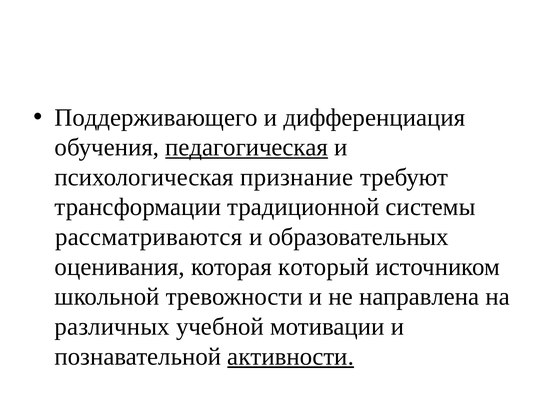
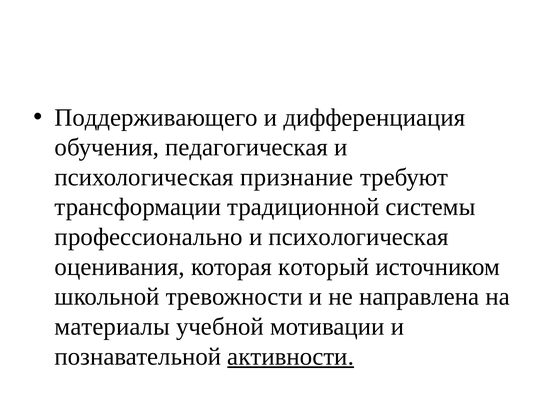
педагогическая underline: present -> none
рассматриваются: рассматриваются -> профессионально
образовательных at (359, 237): образовательных -> психологическая
различных: различных -> материалы
